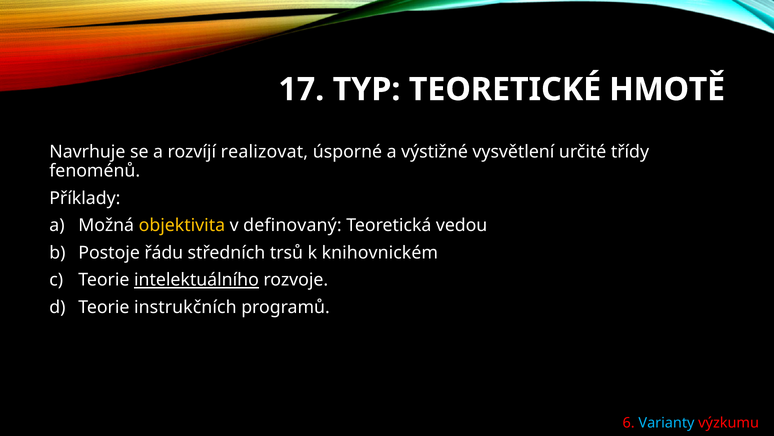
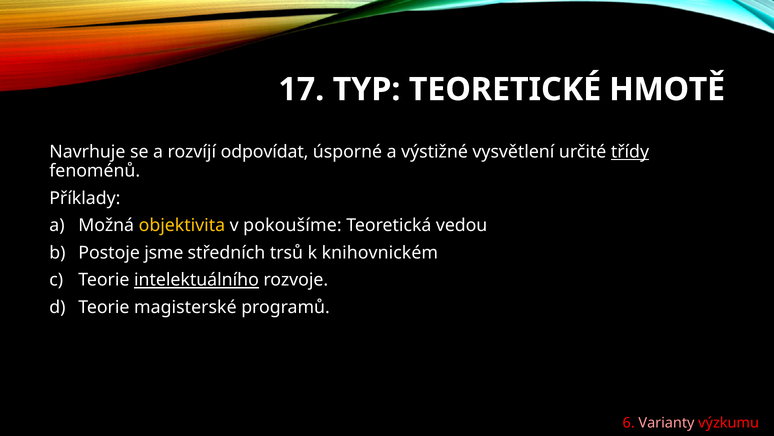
realizovat: realizovat -> odpovídat
třídy underline: none -> present
definovaný: definovaný -> pokoušíme
řádu: řádu -> jsme
instrukčních: instrukčních -> magisterské
Varianty colour: light blue -> pink
